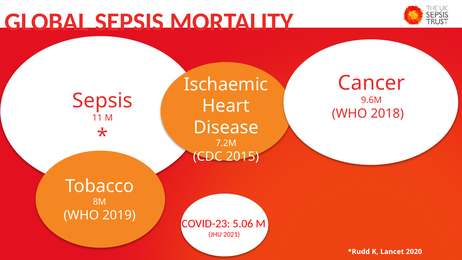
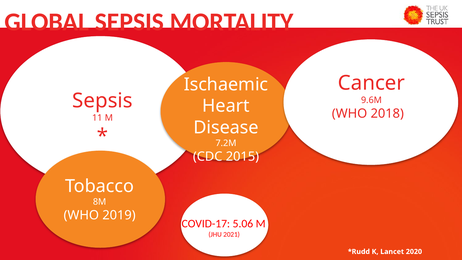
COVID-23: COVID-23 -> COVID-17
